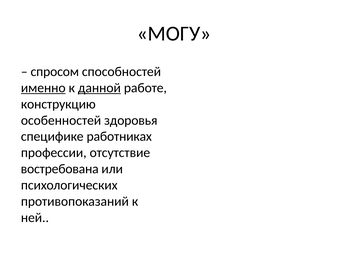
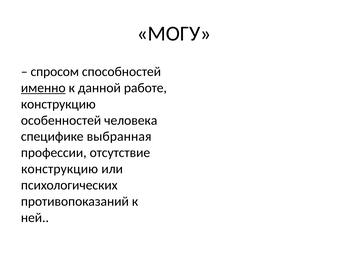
данной underline: present -> none
здоровья: здоровья -> человека
работниках: работниках -> выбранная
востребована at (60, 169): востребована -> конструкцию
